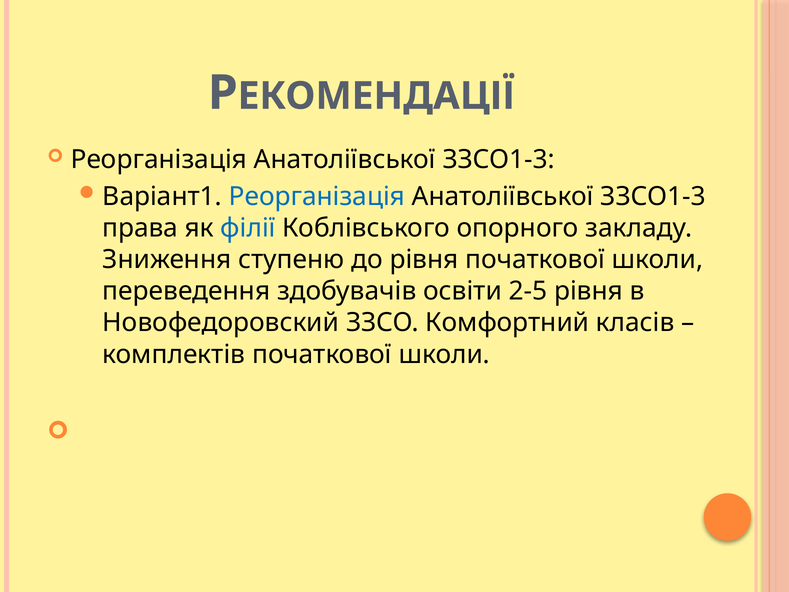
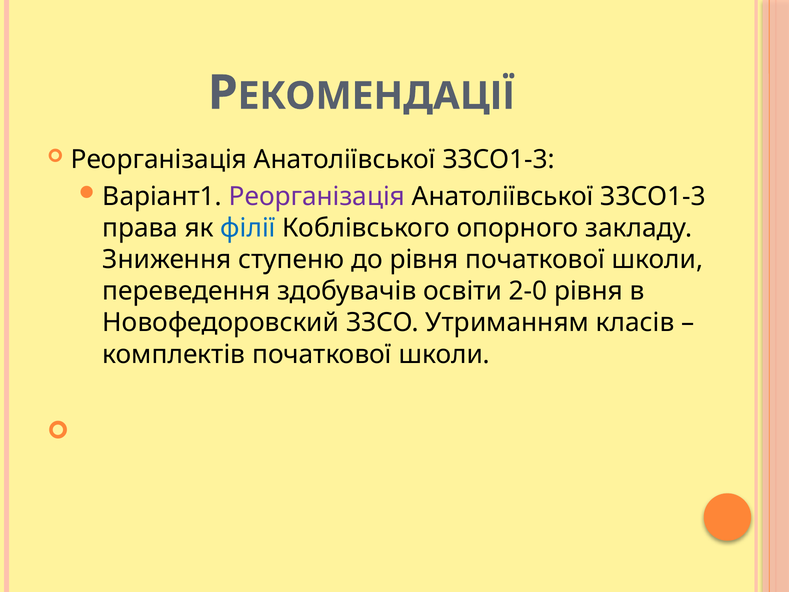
Реорганізація at (317, 196) colour: blue -> purple
2-5: 2-5 -> 2-0
Комфортний: Комфортний -> Утриманням
